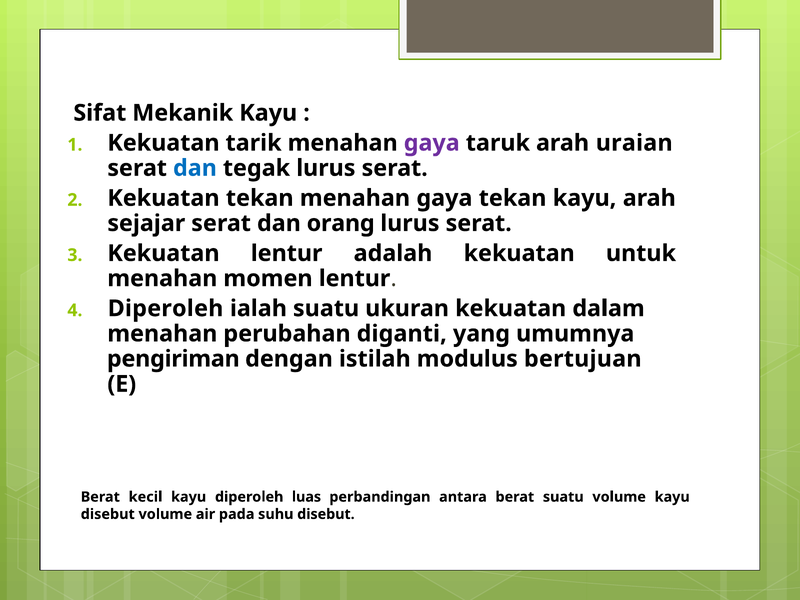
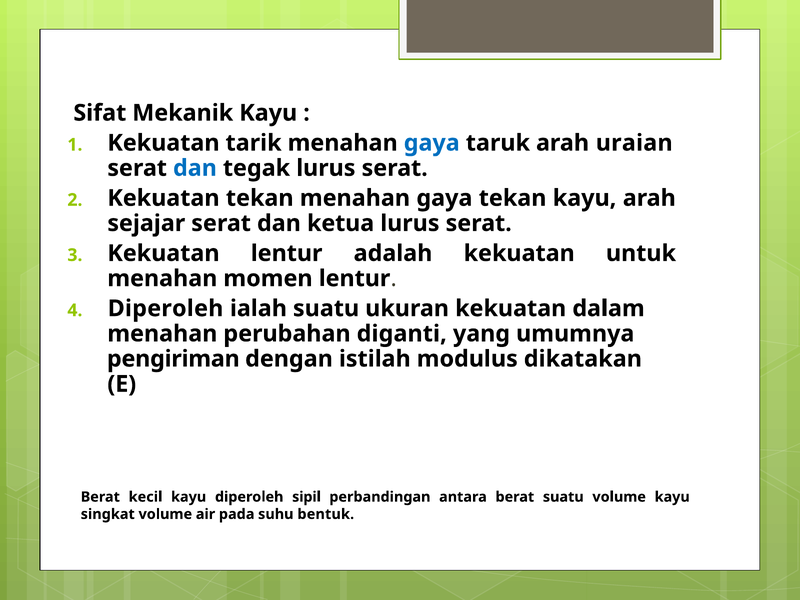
gaya at (432, 143) colour: purple -> blue
orang: orang -> ketua
bertujuan: bertujuan -> dikatakan
luas: luas -> sipil
disebut at (108, 514): disebut -> singkat
suhu disebut: disebut -> bentuk
